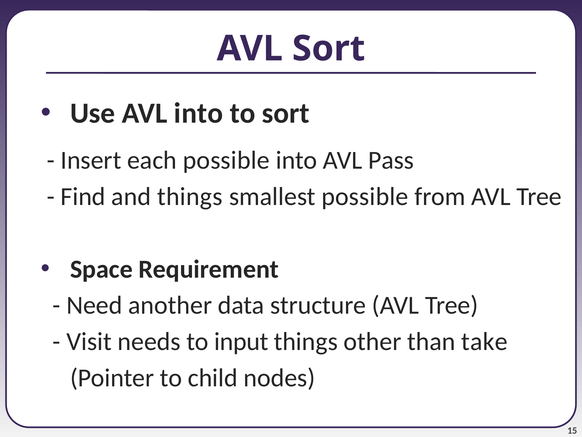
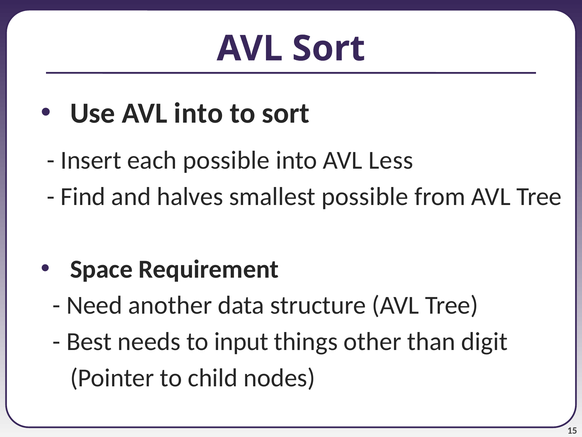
Pass: Pass -> Less
and things: things -> halves
Visit: Visit -> Best
take: take -> digit
